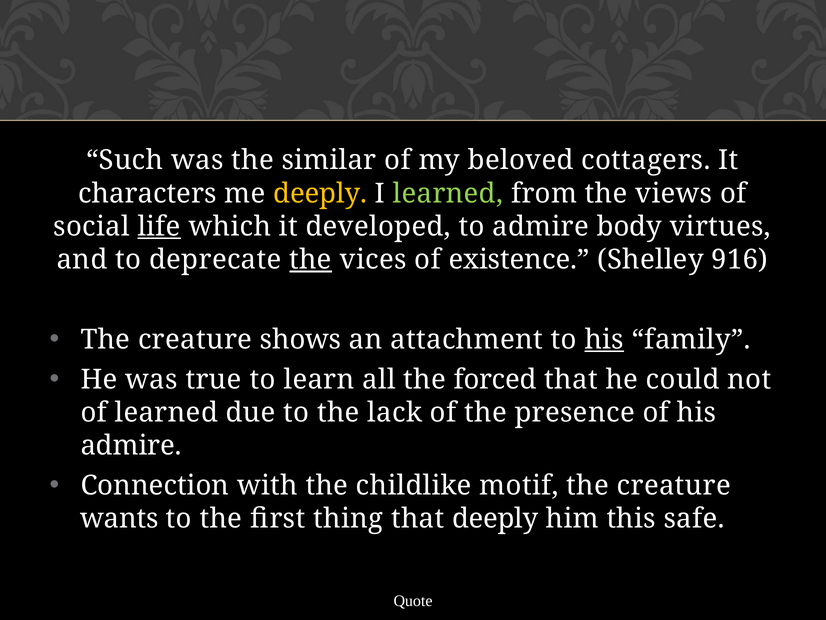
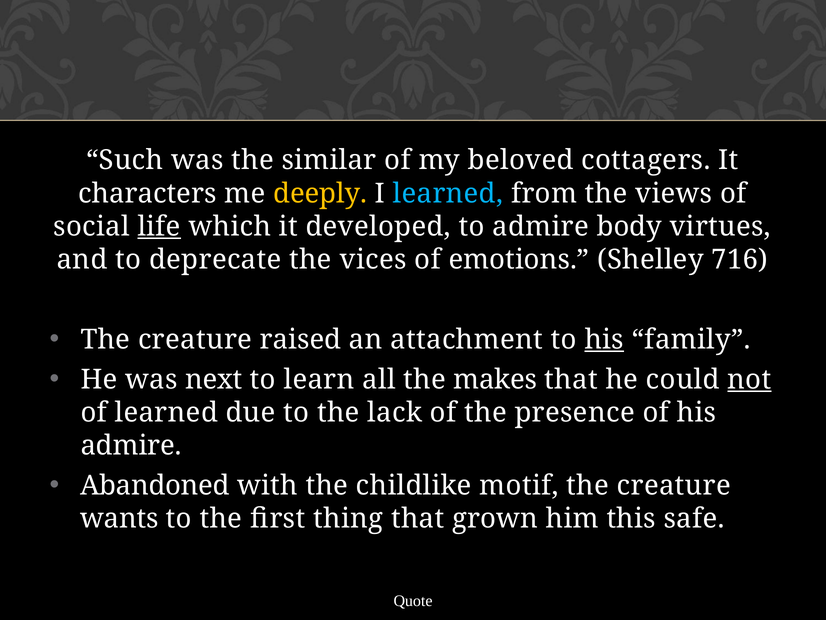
learned at (448, 193) colour: light green -> light blue
the at (311, 259) underline: present -> none
existence: existence -> emotions
916: 916 -> 716
shows: shows -> raised
true: true -> next
forced: forced -> makes
not underline: none -> present
Connection: Connection -> Abandoned
that deeply: deeply -> grown
